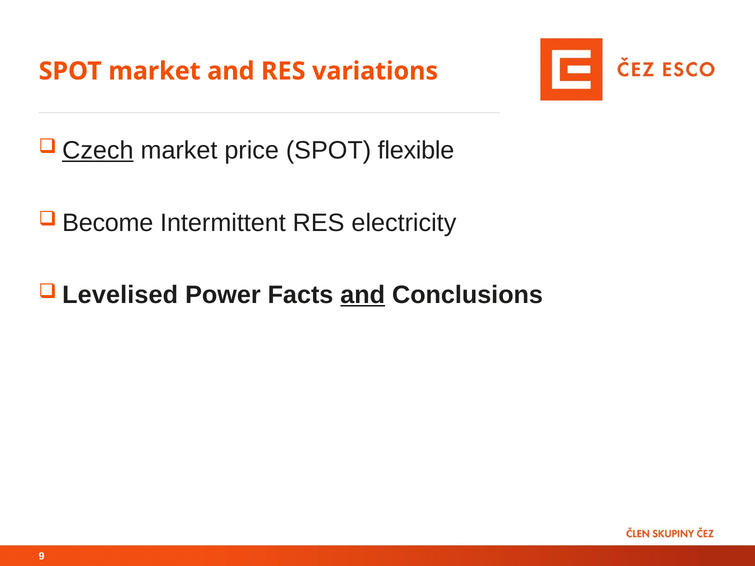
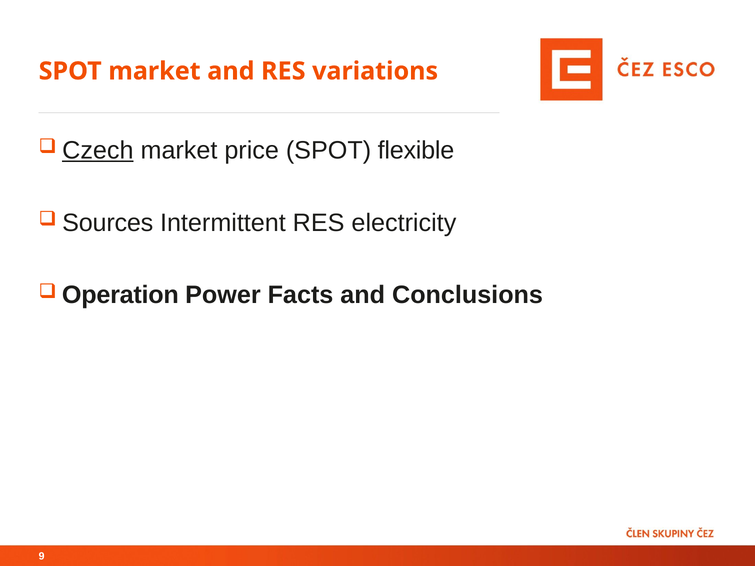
Become: Become -> Sources
Levelised: Levelised -> Operation
and at (363, 295) underline: present -> none
